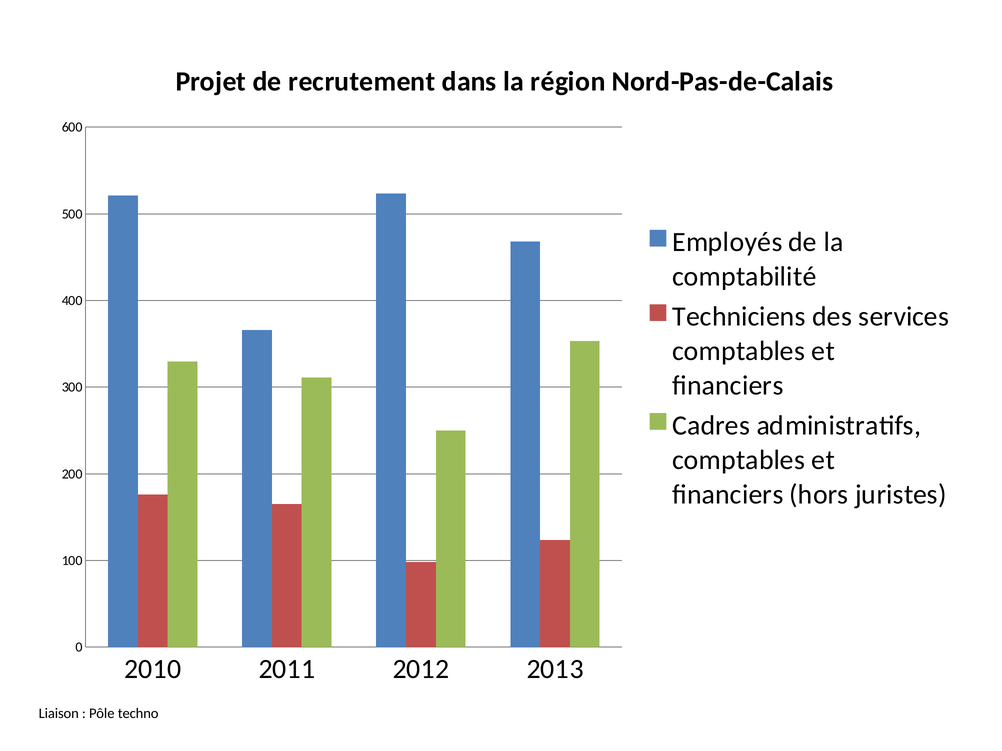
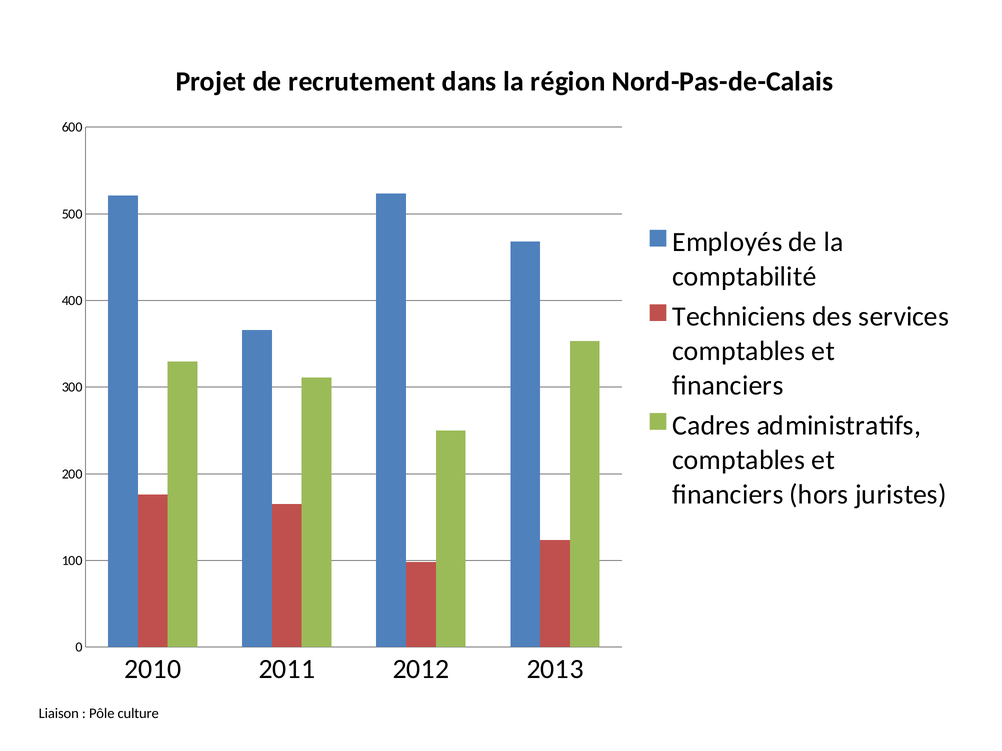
techno: techno -> culture
